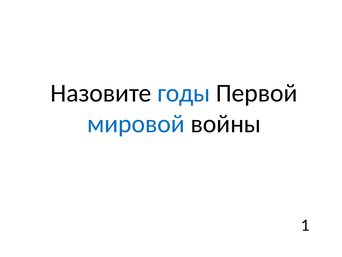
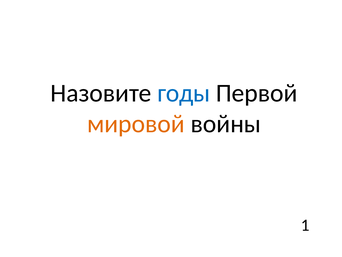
мировой colour: blue -> orange
